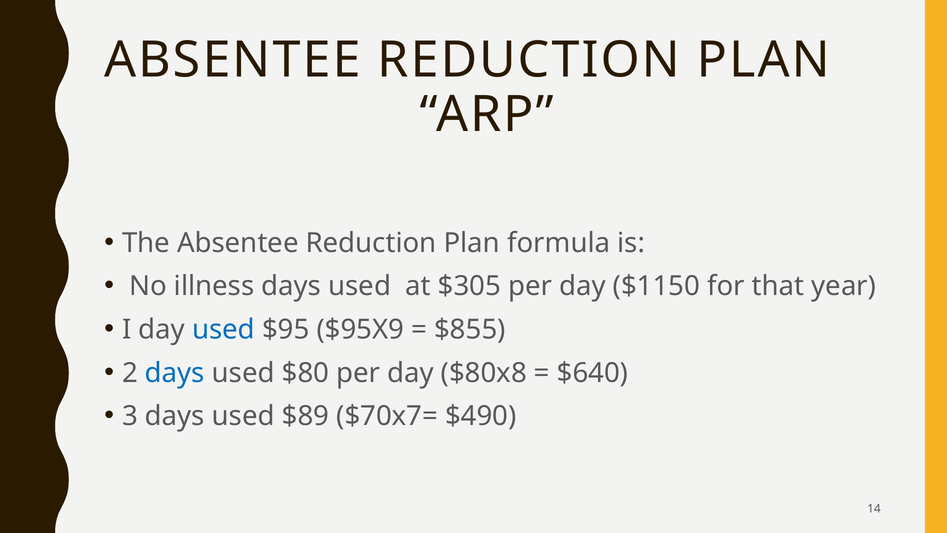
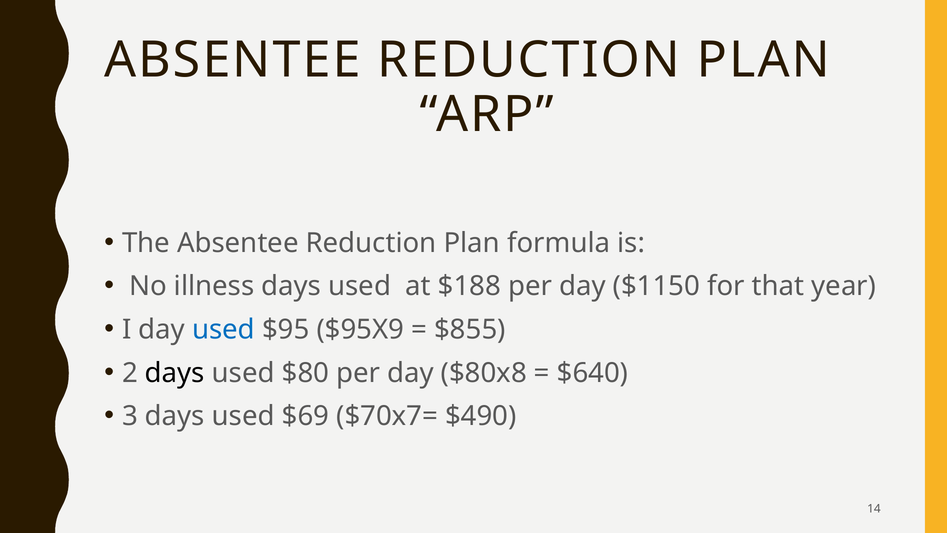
$305: $305 -> $188
days at (175, 373) colour: blue -> black
$89: $89 -> $69
